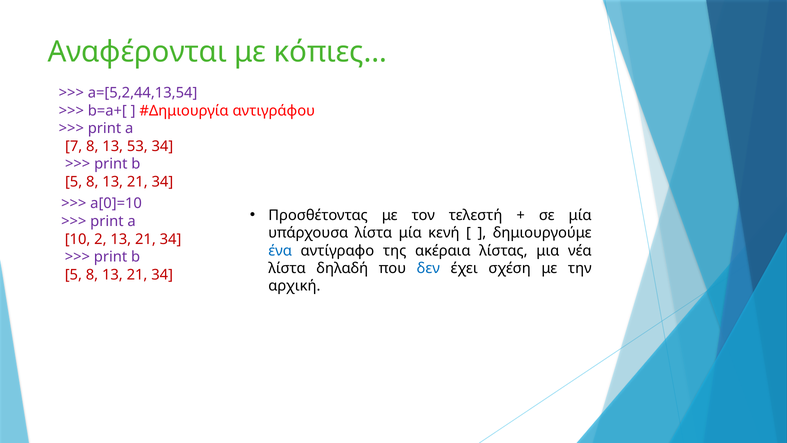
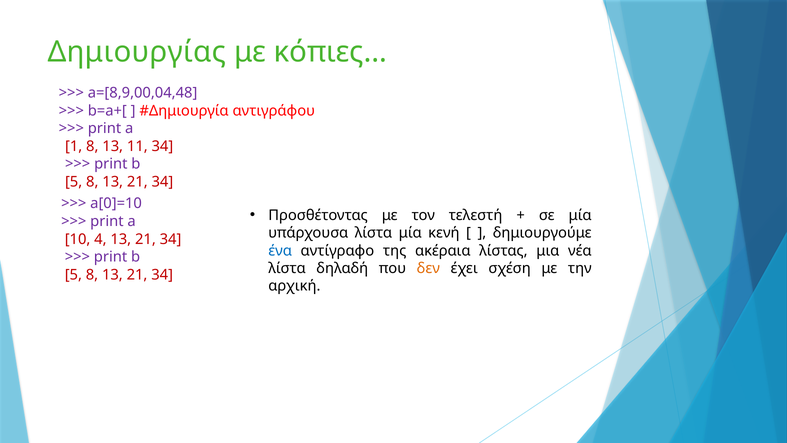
Αναφέρονται: Αναφέρονται -> Δημιουργίας
a=[5,2,44,13,54: a=[5,2,44,13,54 -> a=[8,9,00,04,48
7: 7 -> 1
53: 53 -> 11
2: 2 -> 4
δεν colour: blue -> orange
